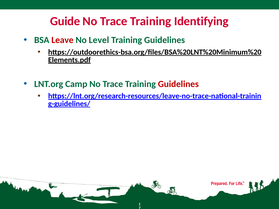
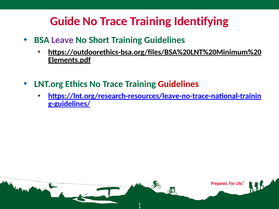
Leave colour: red -> purple
Level: Level -> Short
Camp: Camp -> Ethics
